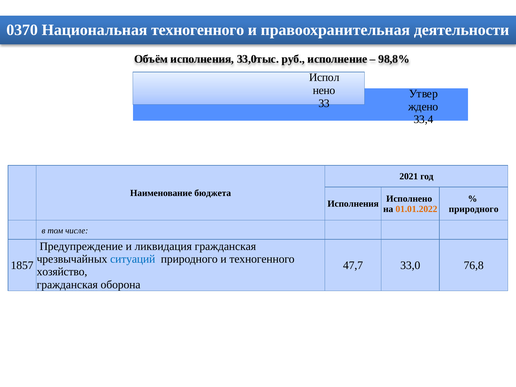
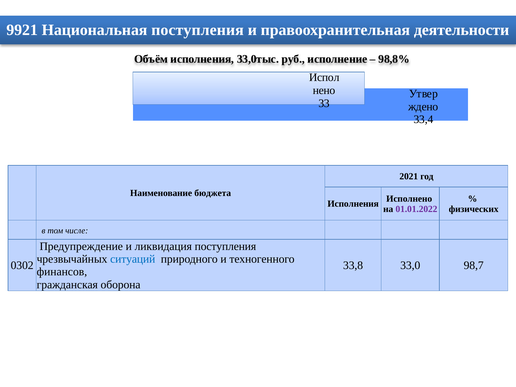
0370: 0370 -> 9921
Национальная техногенного: техногенного -> поступления
01.01.2022 colour: orange -> purple
природного at (474, 209): природного -> физических
ликвидация гражданская: гражданская -> поступления
1857: 1857 -> 0302
47,7: 47,7 -> 33,8
76,8: 76,8 -> 98,7
хозяйство: хозяйство -> финансов
